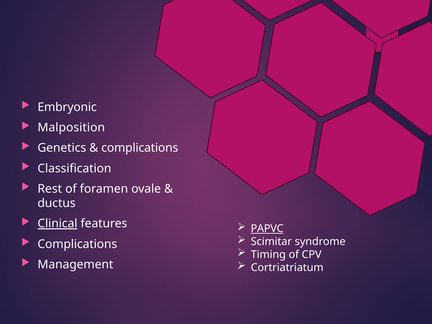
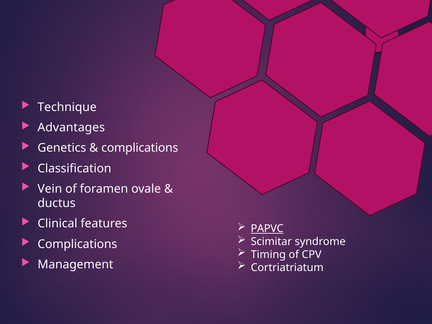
Embryonic: Embryonic -> Technique
Malposition: Malposition -> Advantages
Rest: Rest -> Vein
Clinical underline: present -> none
